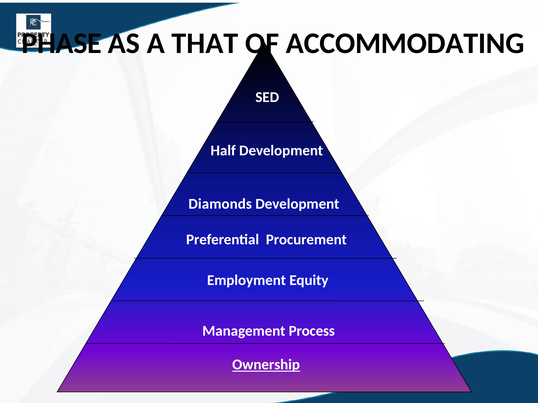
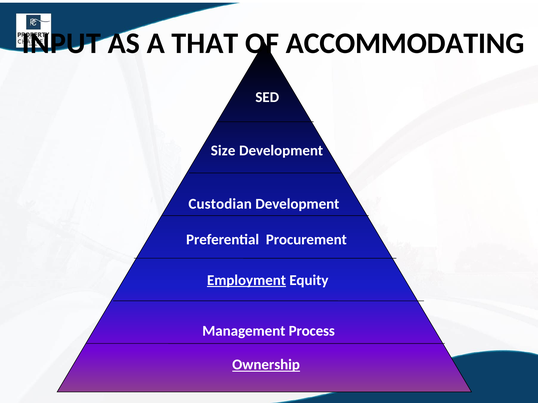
PHASE: PHASE -> INPUT
Half: Half -> Size
Diamonds: Diamonds -> Custodian
Employment underline: none -> present
